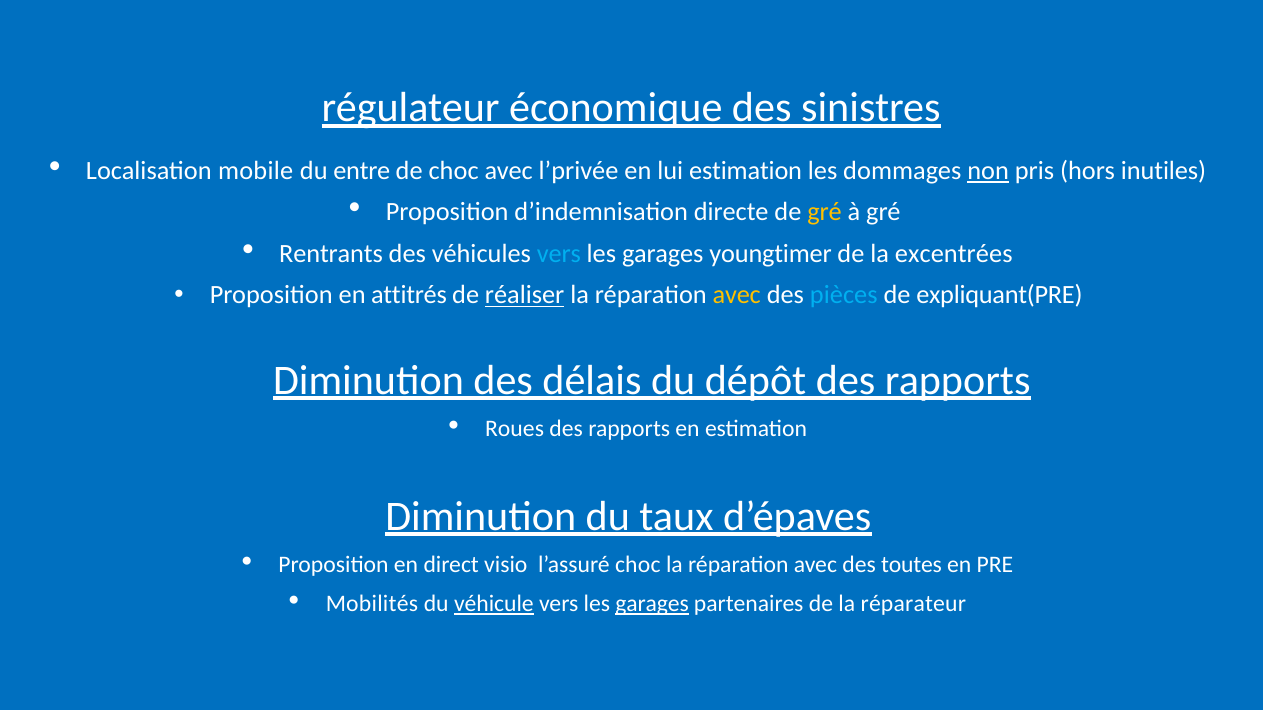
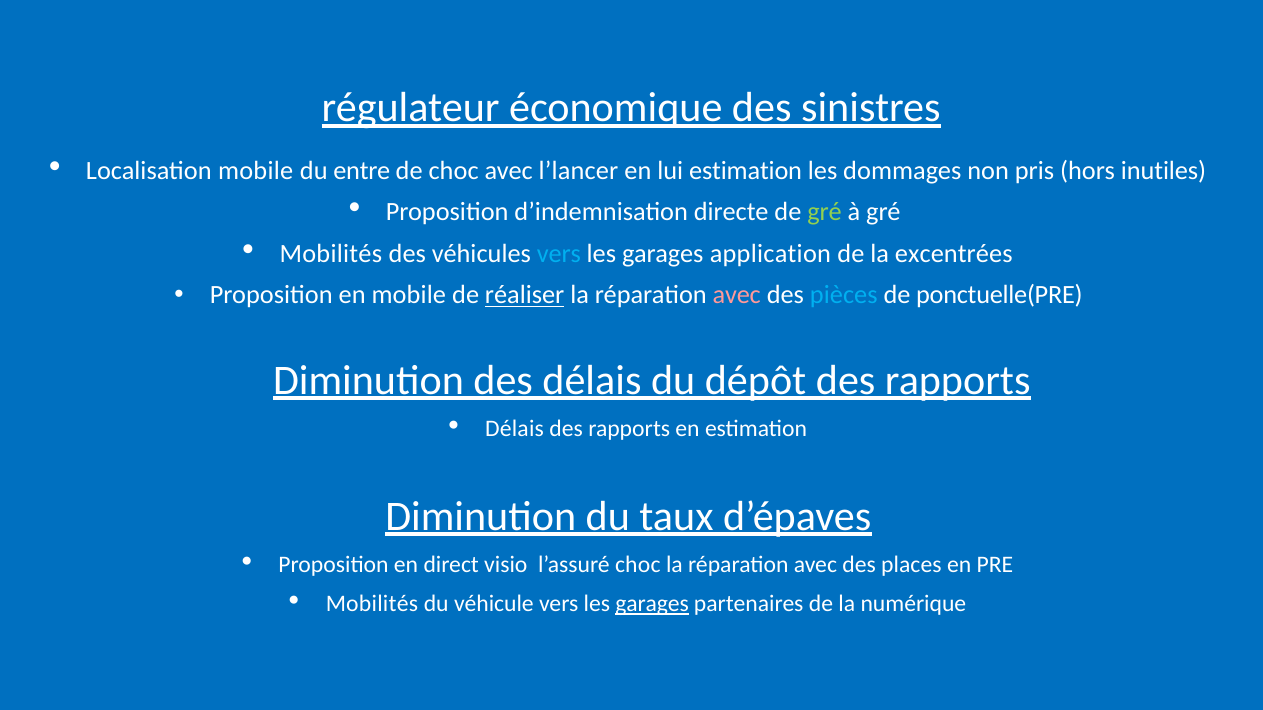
l’privée: l’privée -> l’lancer
non underline: present -> none
gré at (825, 212) colour: yellow -> light green
Rentrants at (331, 254): Rentrants -> Mobilités
youngtimer: youngtimer -> application
en attitrés: attitrés -> mobile
avec at (737, 295) colour: yellow -> pink
expliquant(PRE: expliquant(PRE -> ponctuelle(PRE
Roues at (515, 429): Roues -> Délais
toutes: toutes -> places
véhicule underline: present -> none
réparateur: réparateur -> numérique
